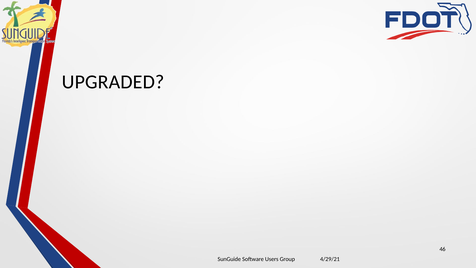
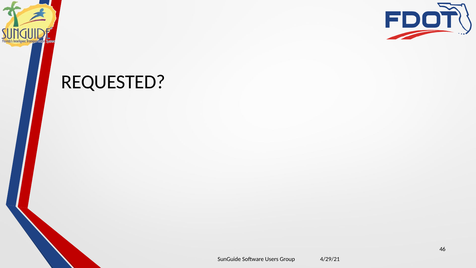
UPGRADED: UPGRADED -> REQUESTED
